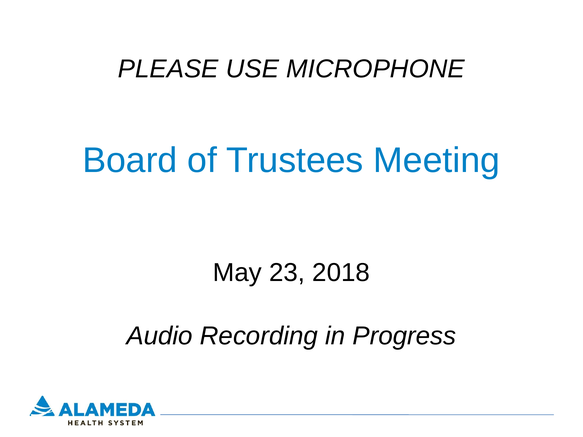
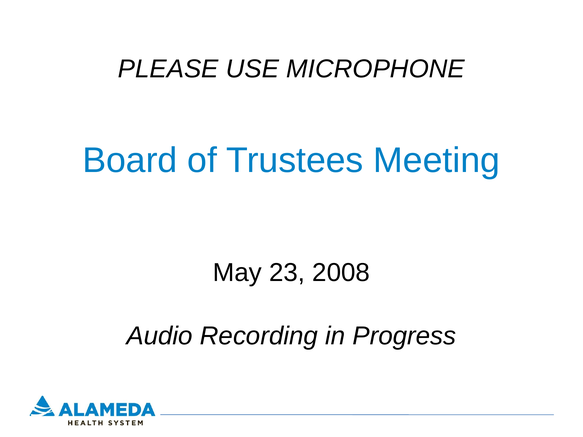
2018: 2018 -> 2008
